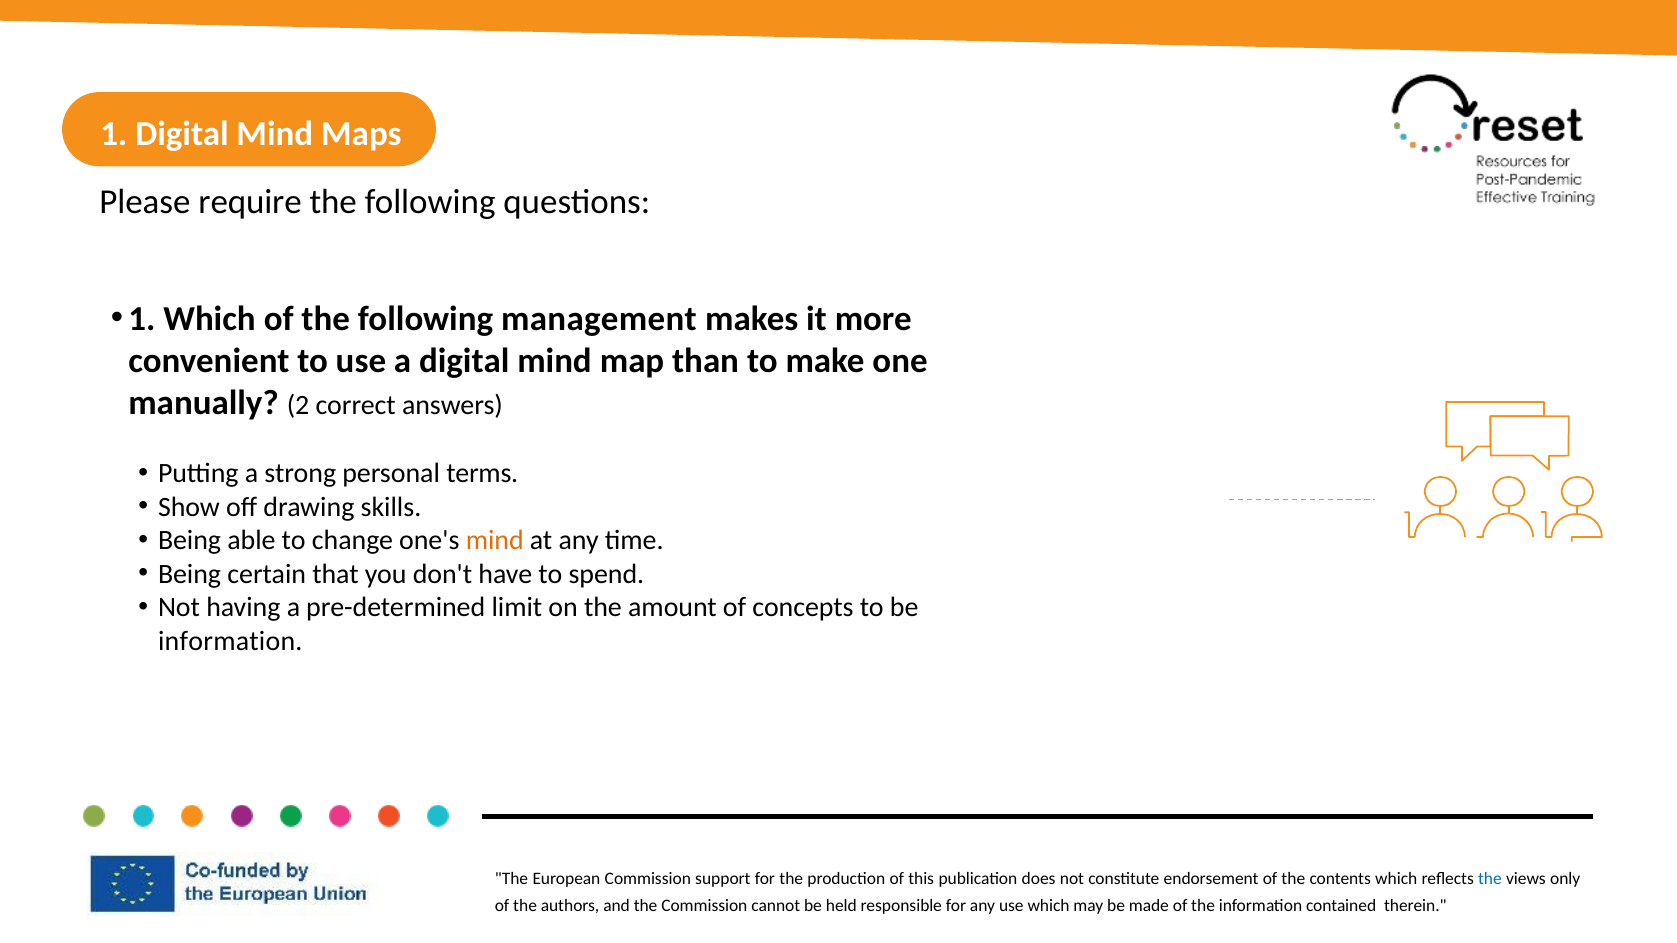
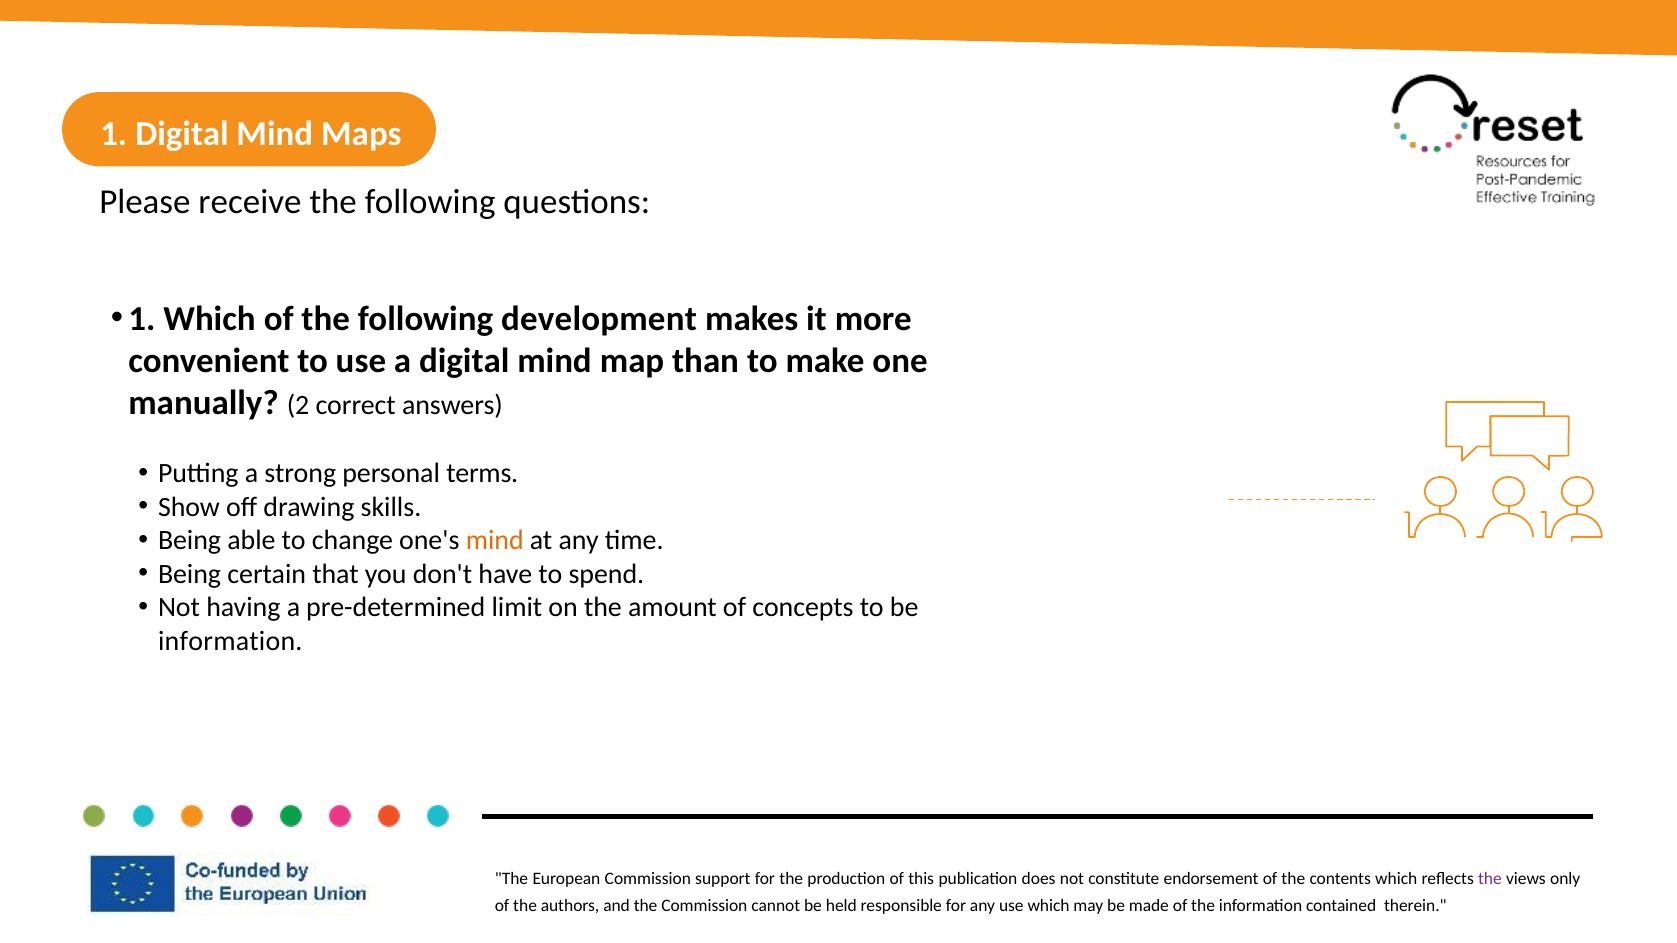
require: require -> receive
management: management -> development
the at (1490, 879) colour: blue -> purple
